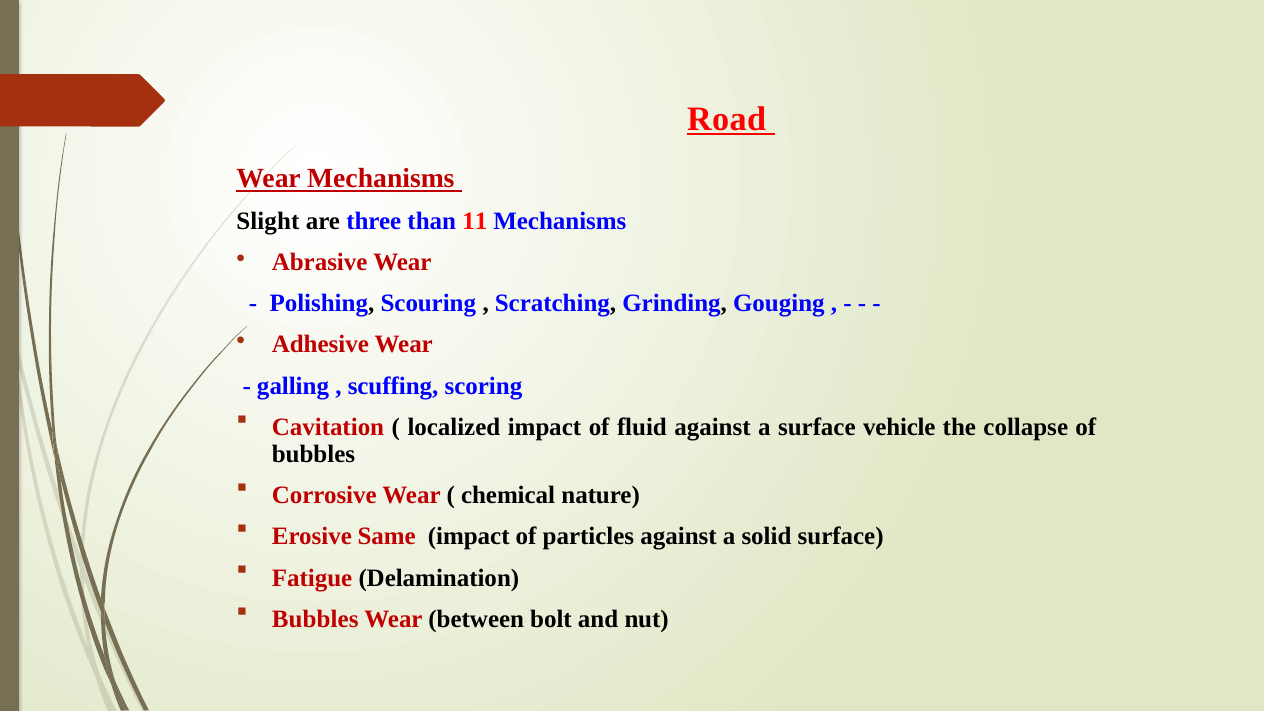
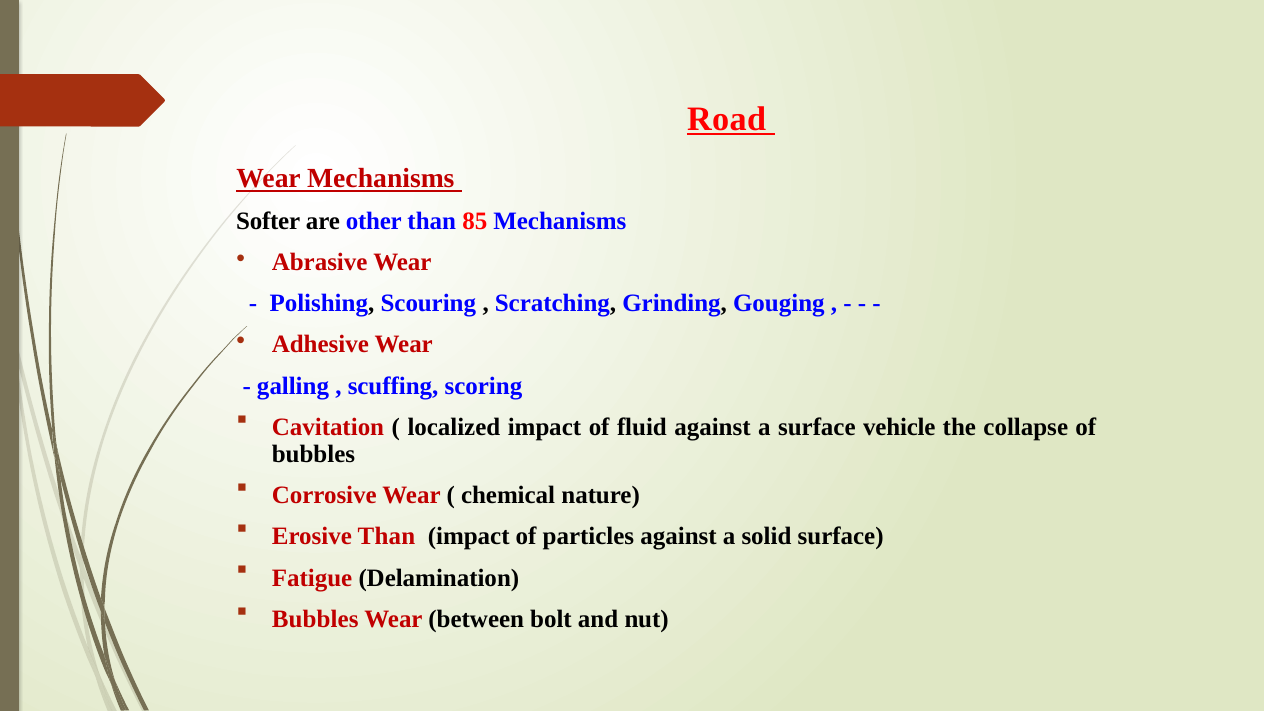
Slight: Slight -> Softer
three: three -> other
11: 11 -> 85
Erosive Same: Same -> Than
